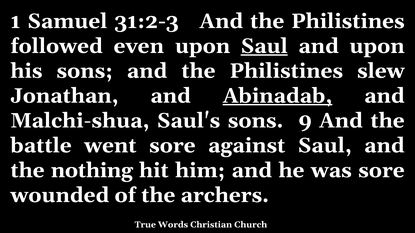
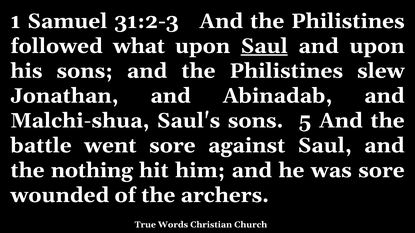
even: even -> what
Abinadab underline: present -> none
9: 9 -> 5
